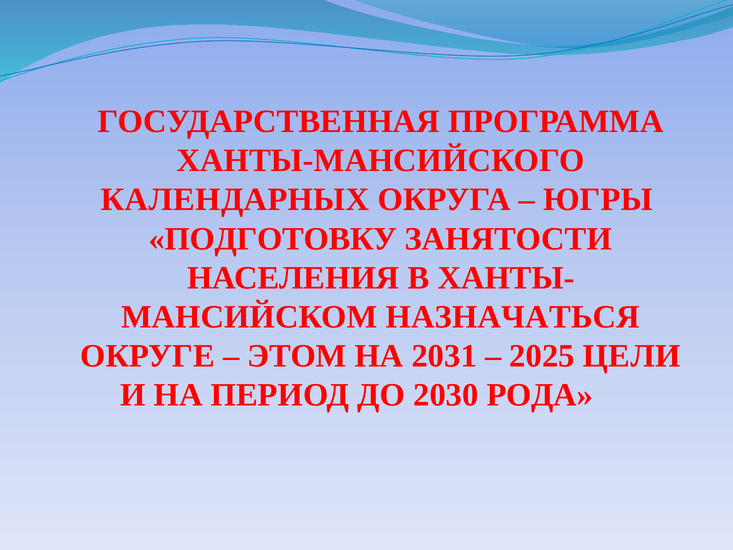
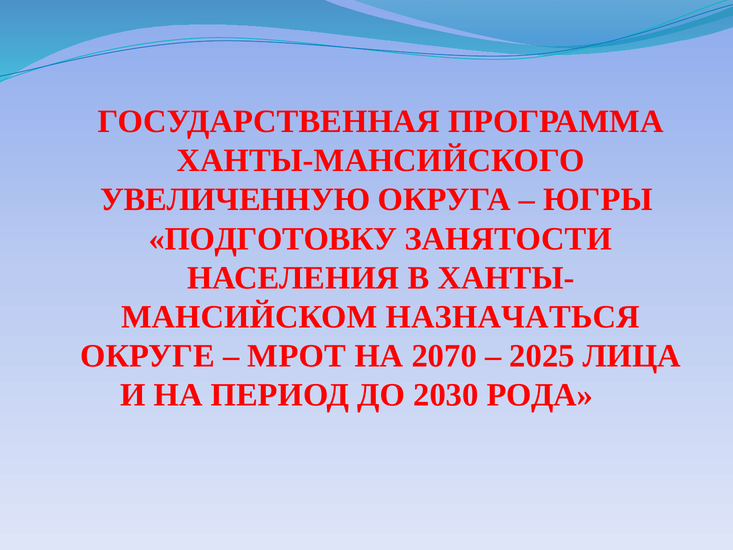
КАЛЕНДАРНЫХ: КАЛЕНДАРНЫХ -> УВЕЛИЧЕННУЮ
ЭТОМ: ЭТОМ -> МРОТ
2031: 2031 -> 2070
ЦЕЛИ: ЦЕЛИ -> ЛИЦА
